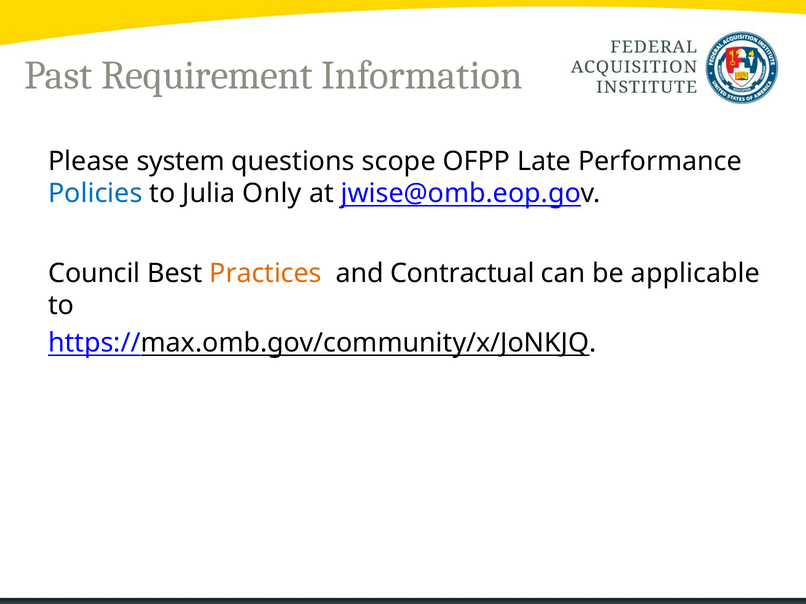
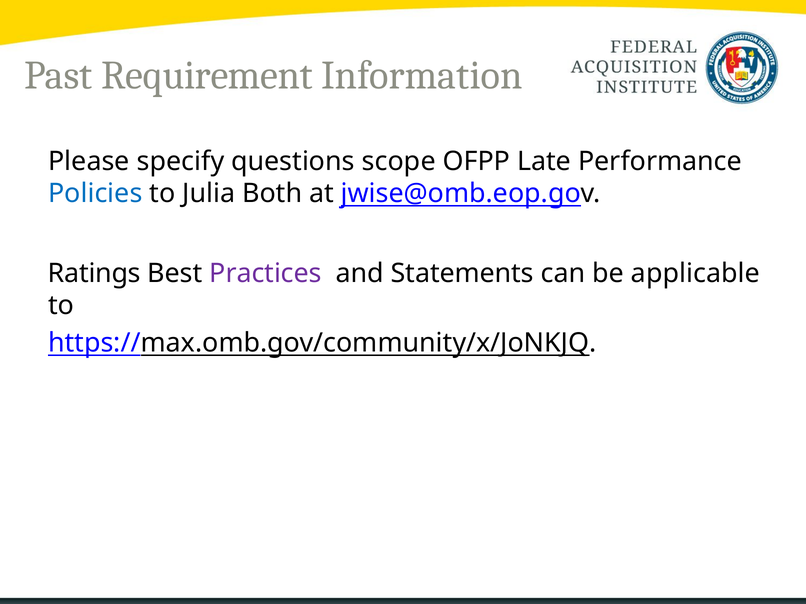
system: system -> specify
Only: Only -> Both
Council: Council -> Ratings
Practices colour: orange -> purple
Contractual: Contractual -> Statements
